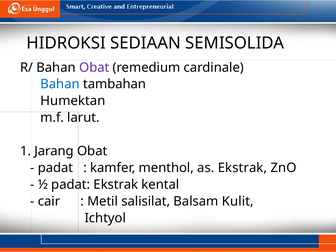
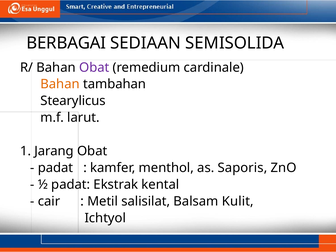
HIDROKSI: HIDROKSI -> BERBAGAI
Bahan at (60, 84) colour: blue -> orange
Humektan: Humektan -> Stearylicus
as Ekstrak: Ekstrak -> Saporis
